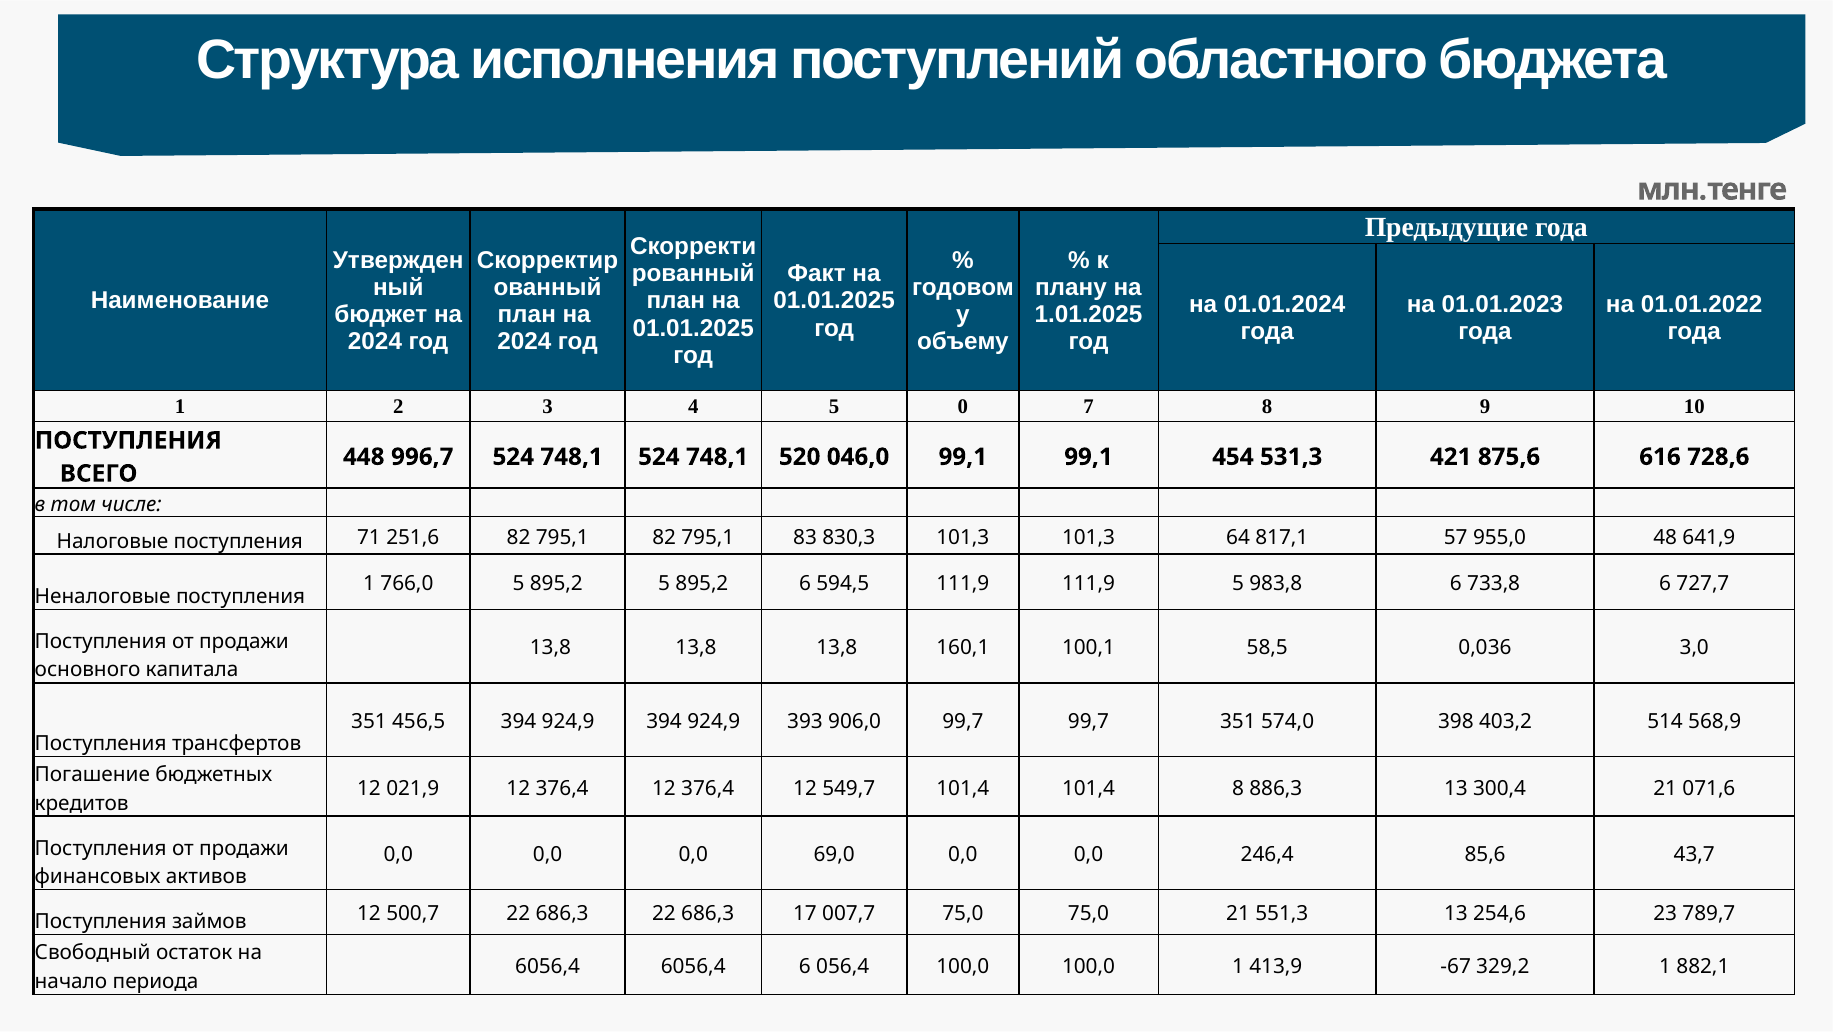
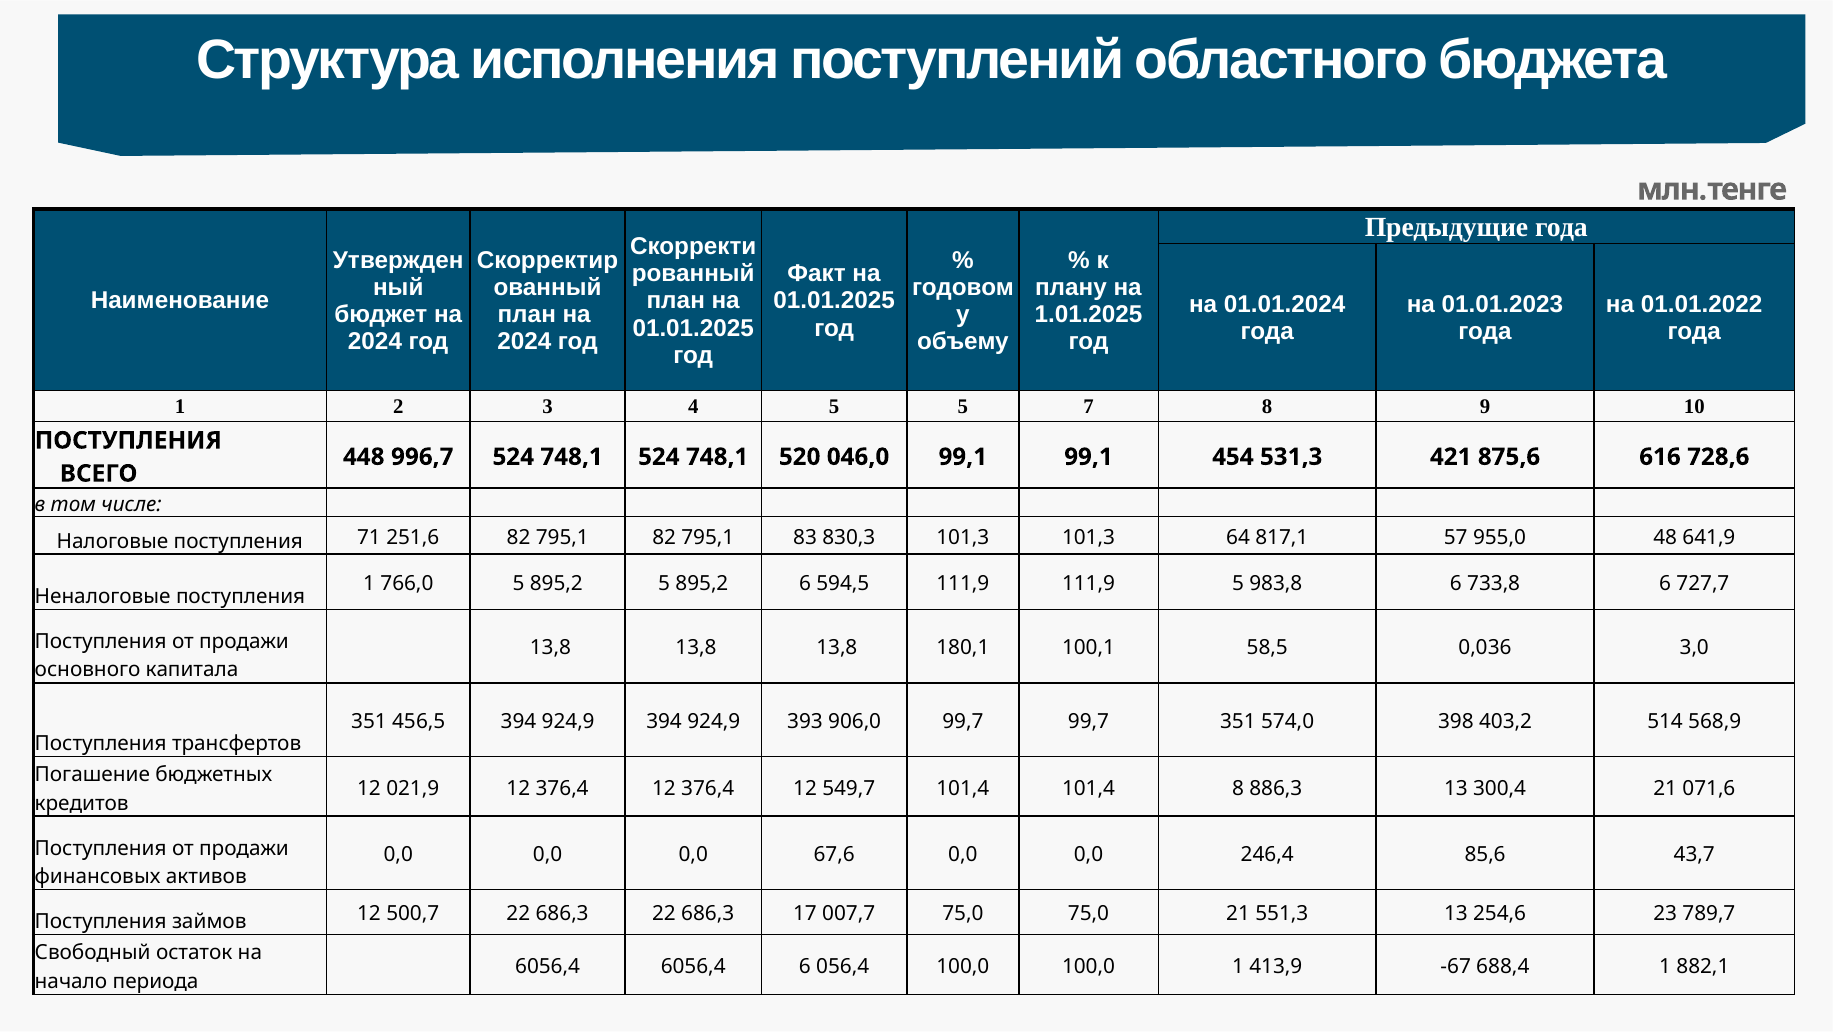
5 0: 0 -> 5
160,1: 160,1 -> 180,1
69,0: 69,0 -> 67,6
329,2: 329,2 -> 688,4
